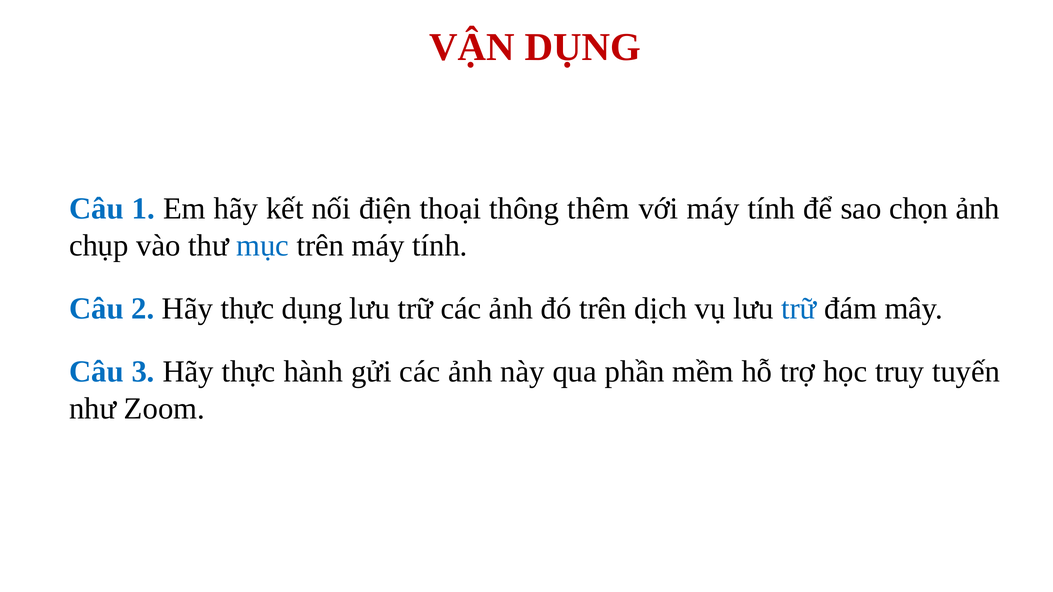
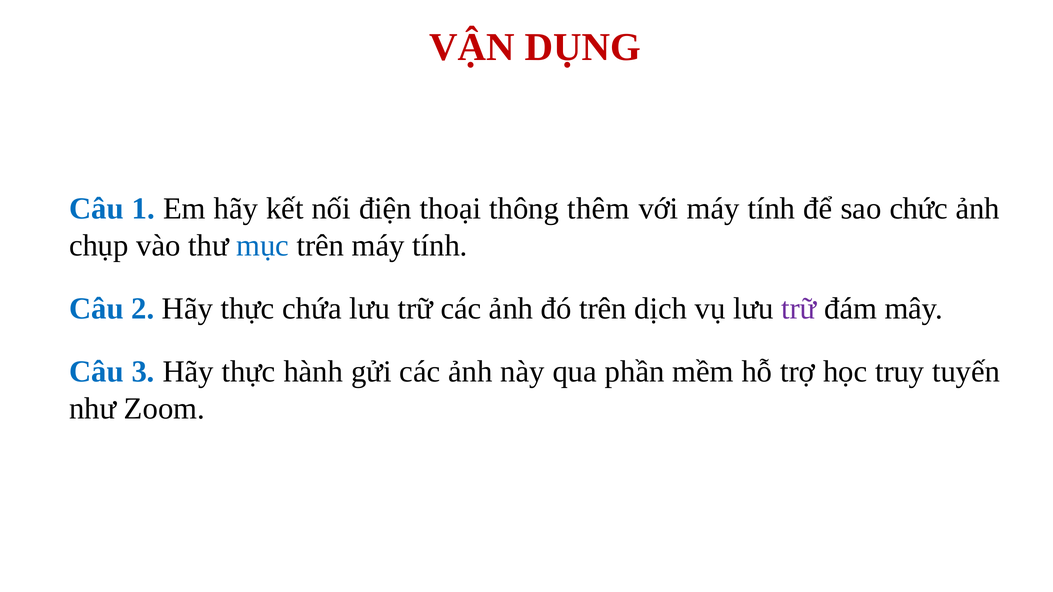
chọn: chọn -> chức
thực dụng: dụng -> chứa
trữ at (799, 309) colour: blue -> purple
